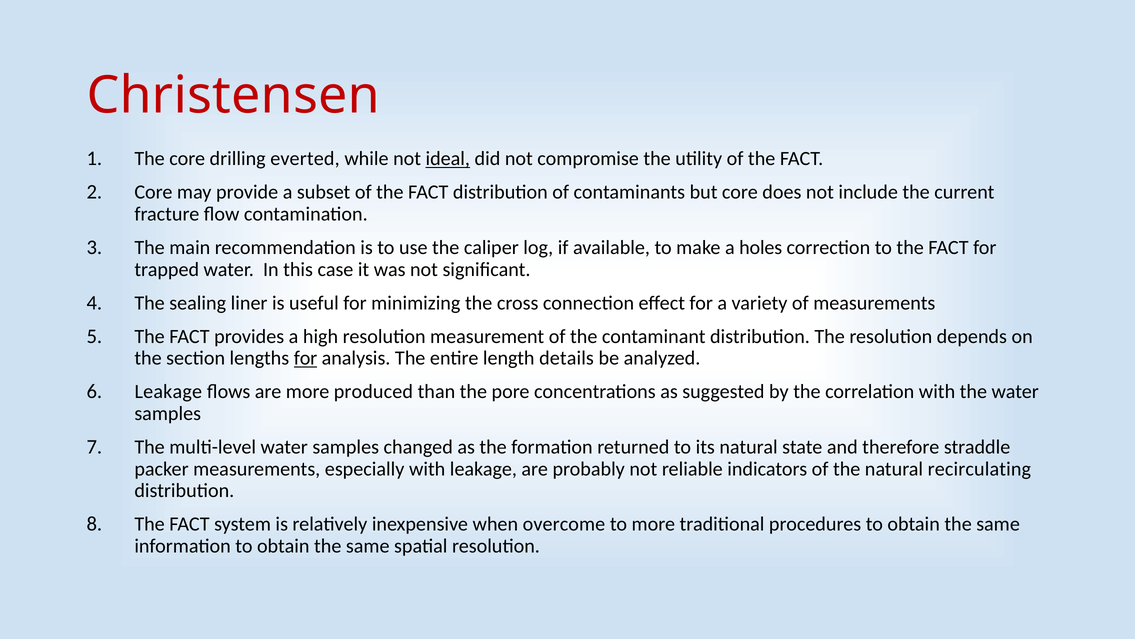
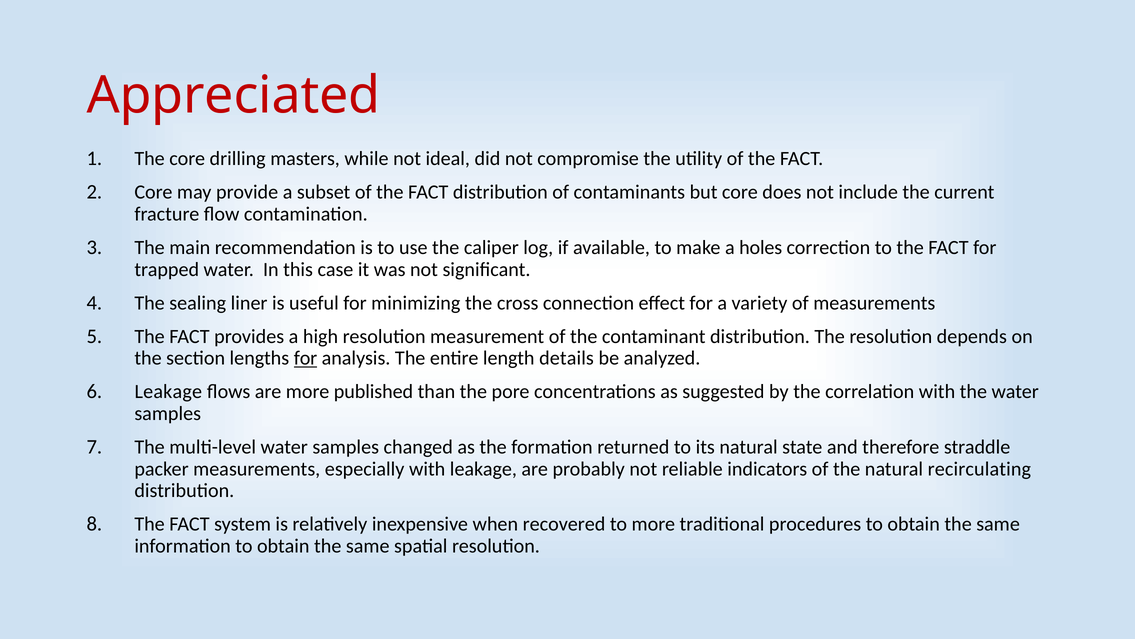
Christensen: Christensen -> Appreciated
everted: everted -> masters
ideal underline: present -> none
produced: produced -> published
overcome: overcome -> recovered
